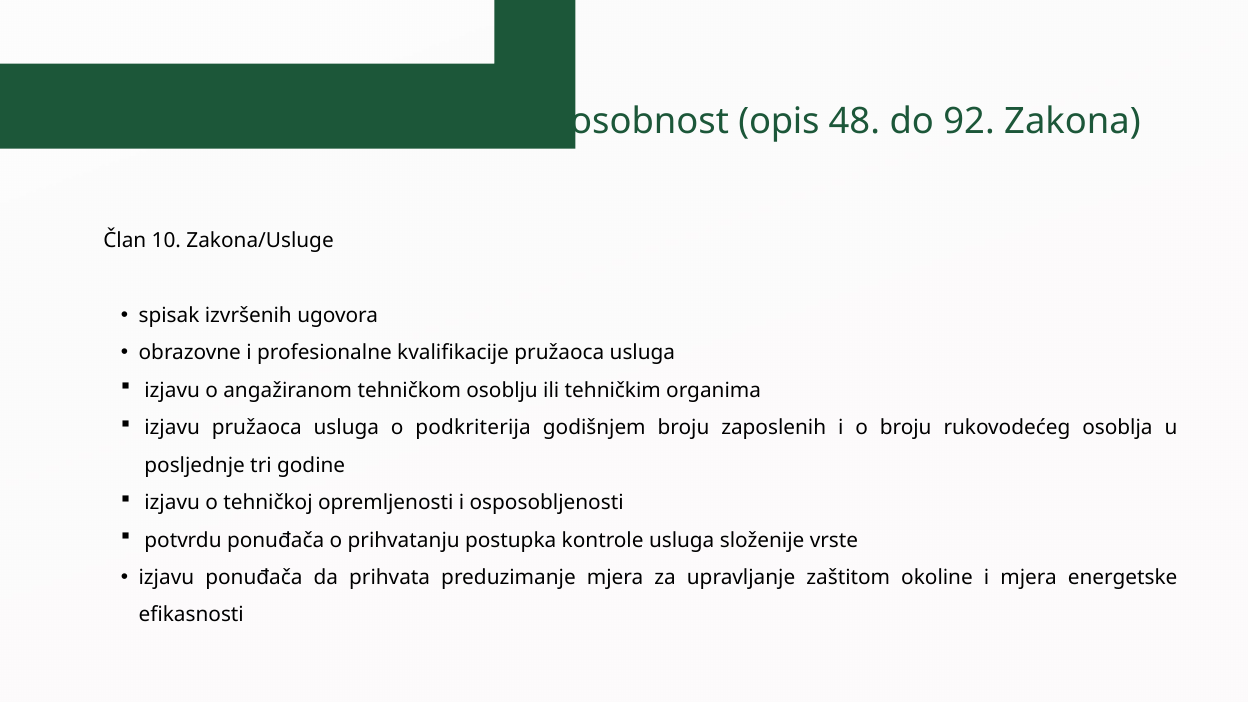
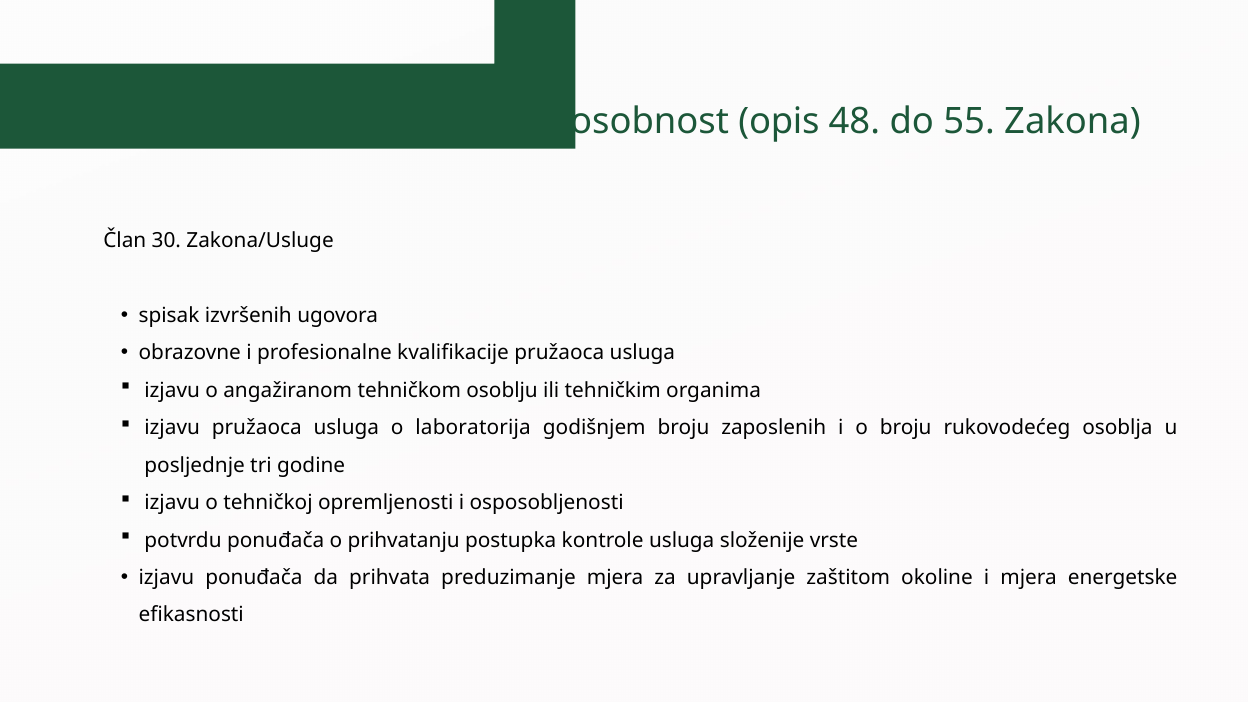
92: 92 -> 55
10: 10 -> 30
podkriterija: podkriterija -> laboratorija
